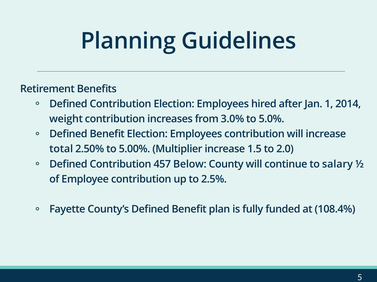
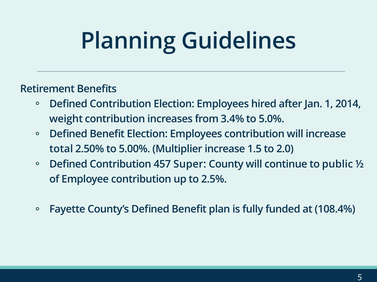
3.0%: 3.0% -> 3.4%
Below: Below -> Super
salary: salary -> public
